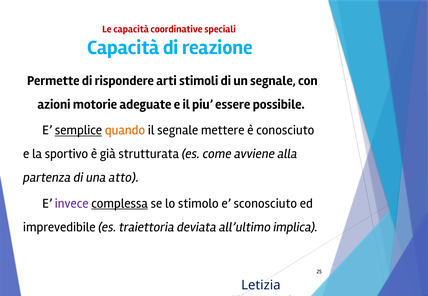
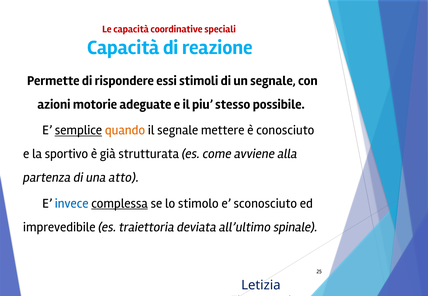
arti: arti -> essi
essere: essere -> stesso
invece colour: purple -> blue
implica: implica -> spinale
